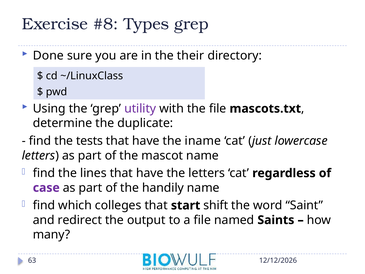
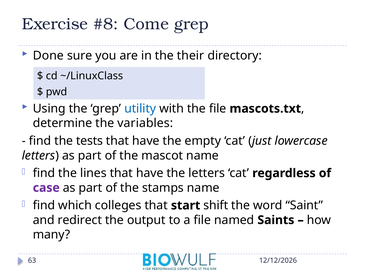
Types: Types -> Come
utility colour: purple -> blue
duplicate: duplicate -> variables
iname: iname -> empty
handily: handily -> stamps
